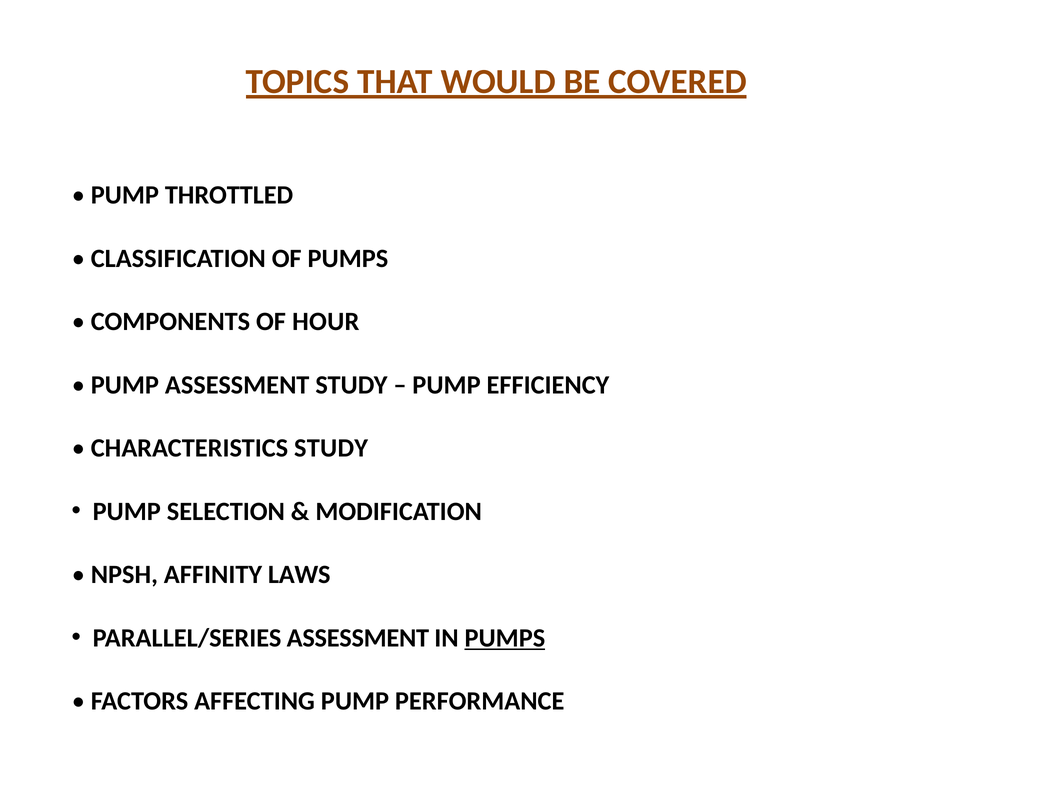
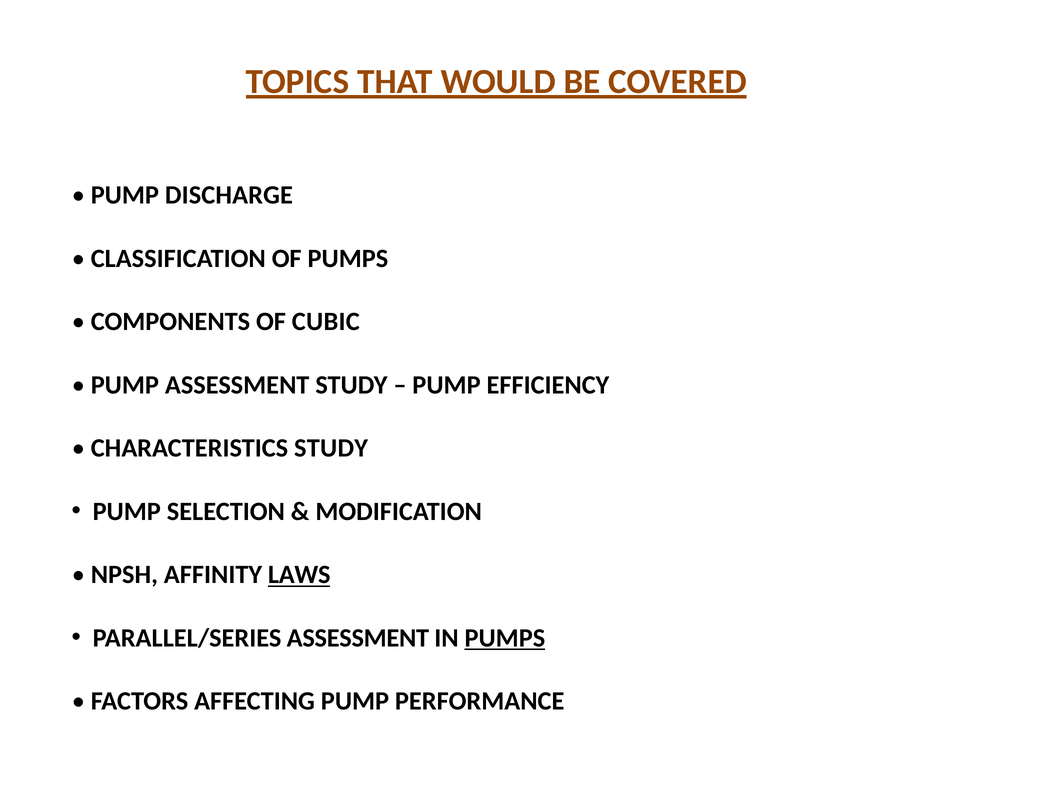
THROTTLED: THROTTLED -> DISCHARGE
HOUR: HOUR -> CUBIC
LAWS underline: none -> present
